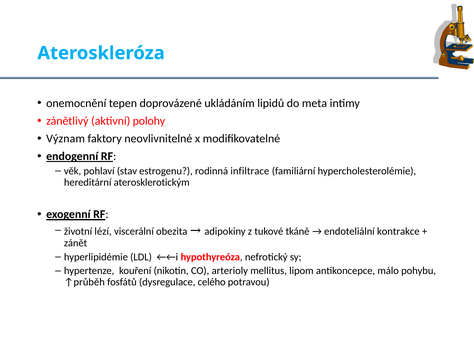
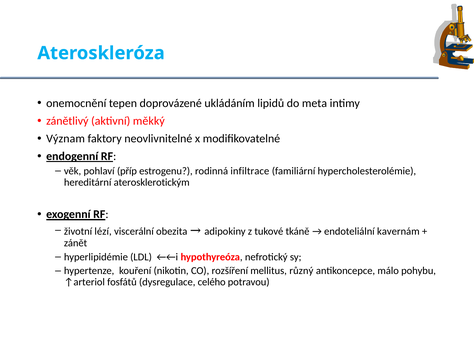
polohy: polohy -> měkký
stav: stav -> příp
kontrakce: kontrakce -> kavernám
arterioly: arterioly -> rozšíření
lipom: lipom -> různý
↑průběh: ↑průběh -> ↑arteriol
